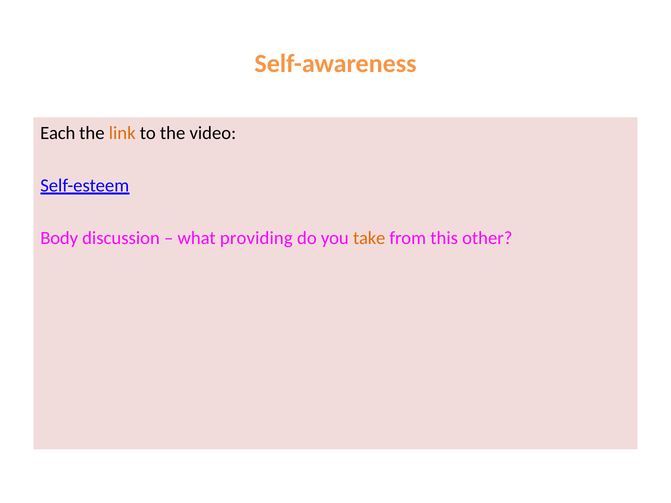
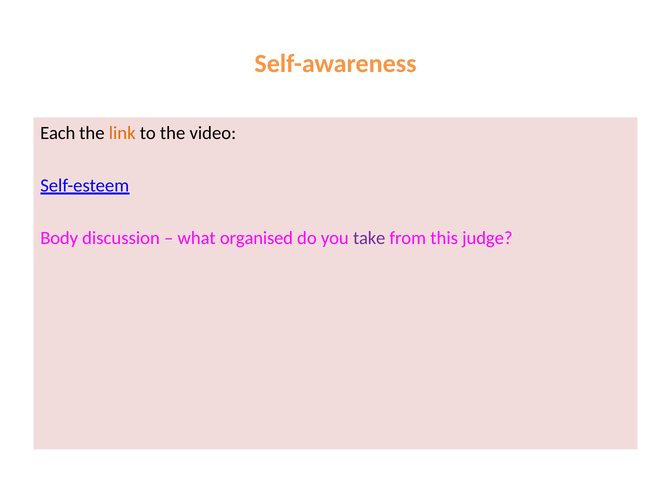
providing: providing -> organised
take colour: orange -> purple
other: other -> judge
